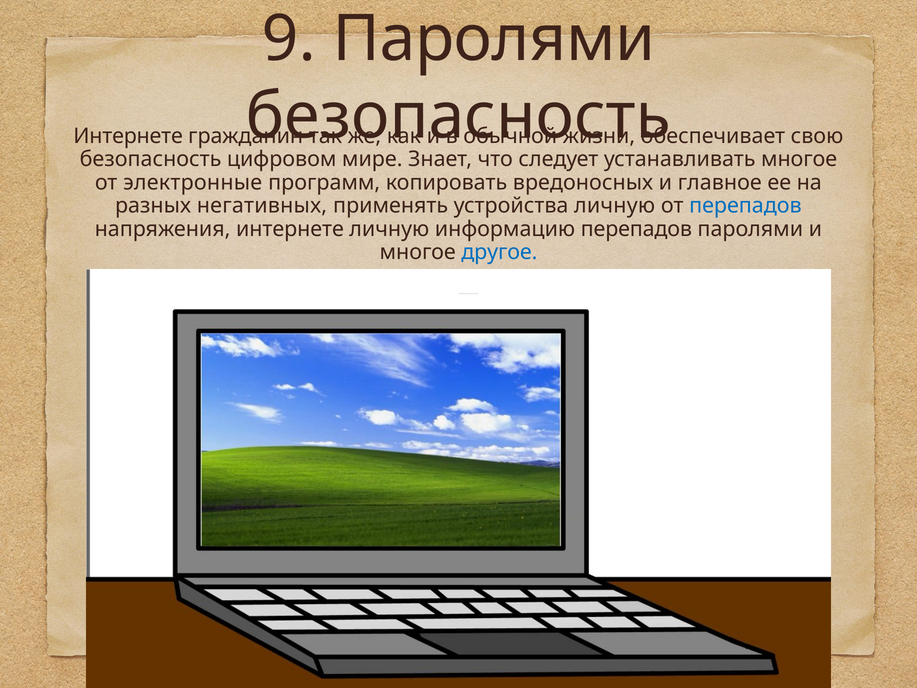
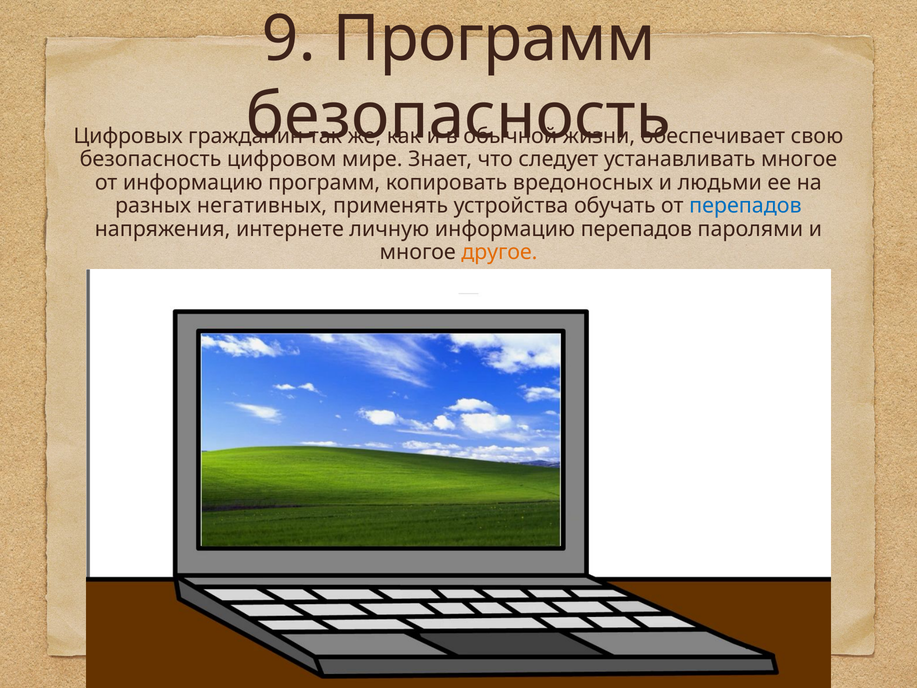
9 Паролями: Паролями -> Программ
Интернете at (128, 136): Интернете -> Цифровых
от электронные: электронные -> информацию
главное: главное -> людьми
устройства личную: личную -> обучать
другое colour: blue -> orange
